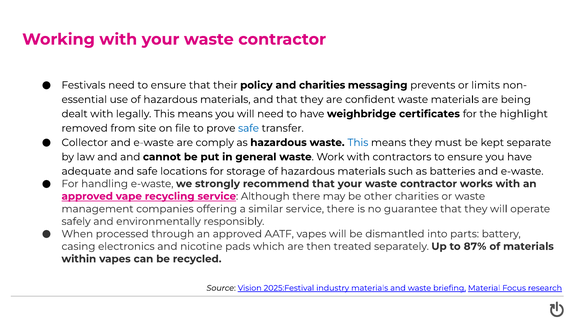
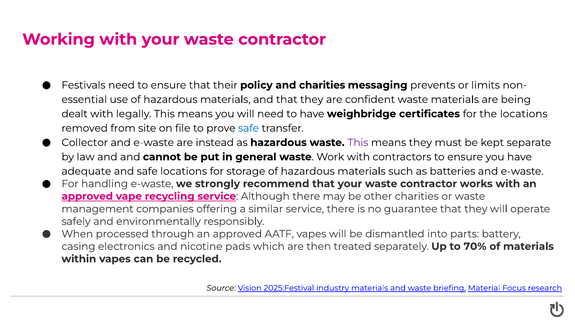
the highlight: highlight -> locations
comply: comply -> instead
This at (358, 142) colour: blue -> purple
87%: 87% -> 70%
